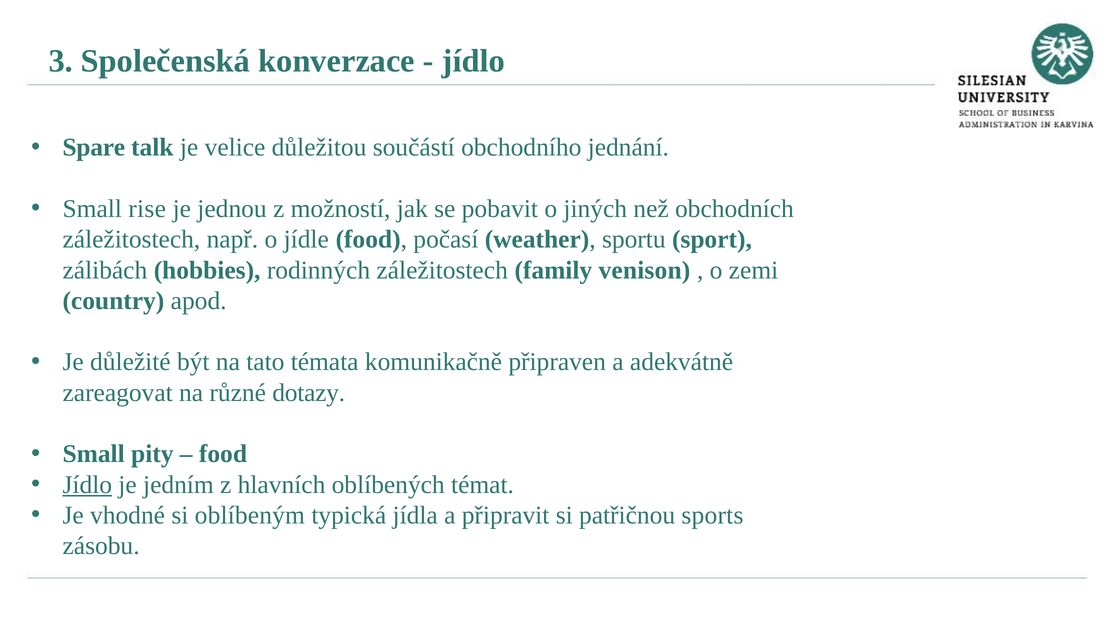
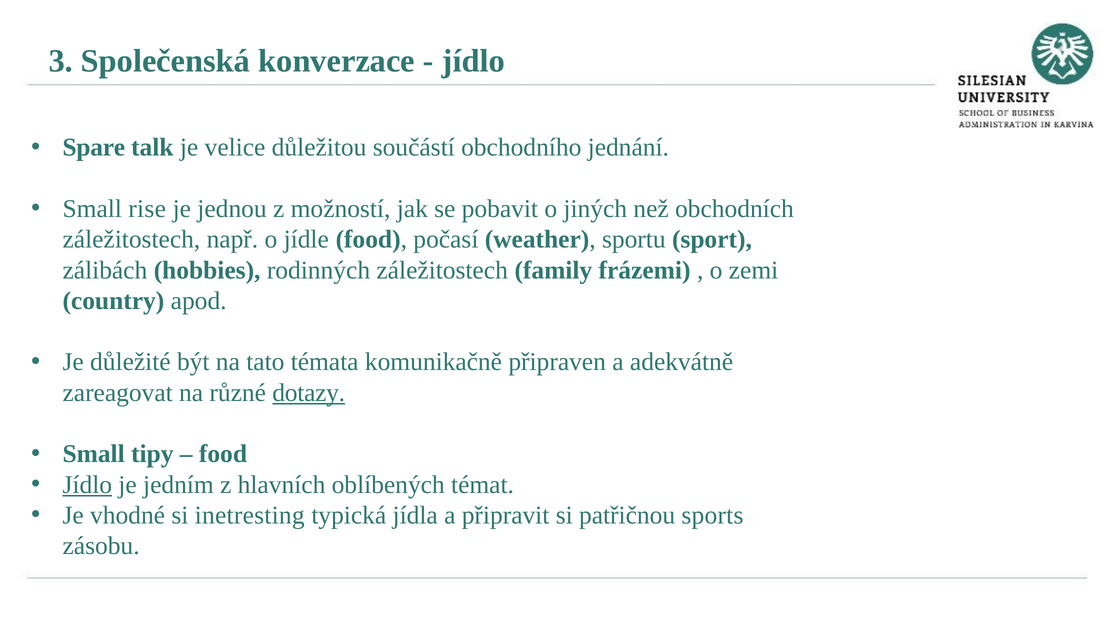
venison: venison -> frázemi
dotazy underline: none -> present
pity: pity -> tipy
oblíbeným: oblíbeným -> inetresting
